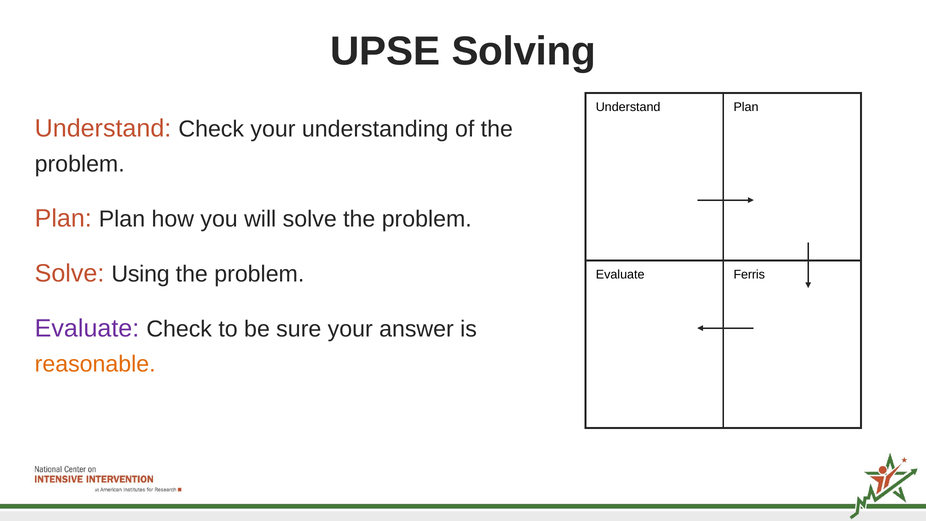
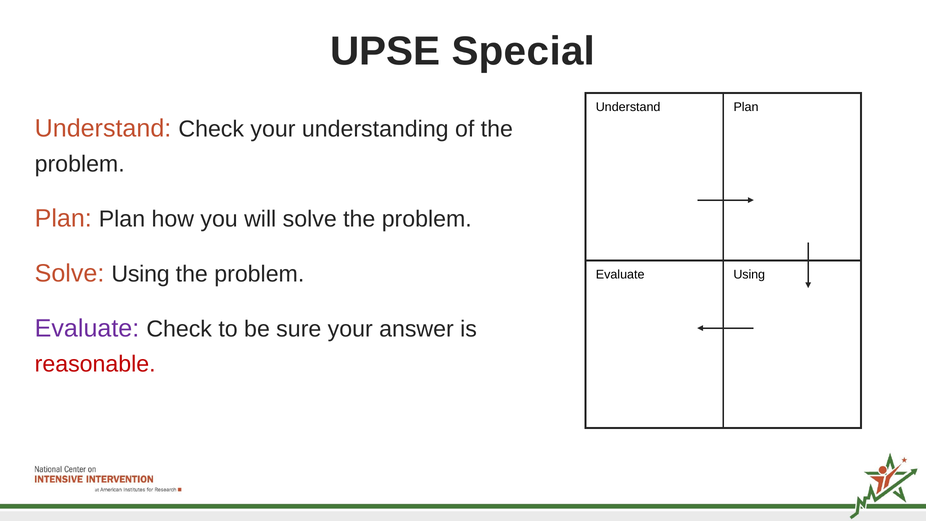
Solving: Solving -> Special
Evaluate Ferris: Ferris -> Using
reasonable colour: orange -> red
